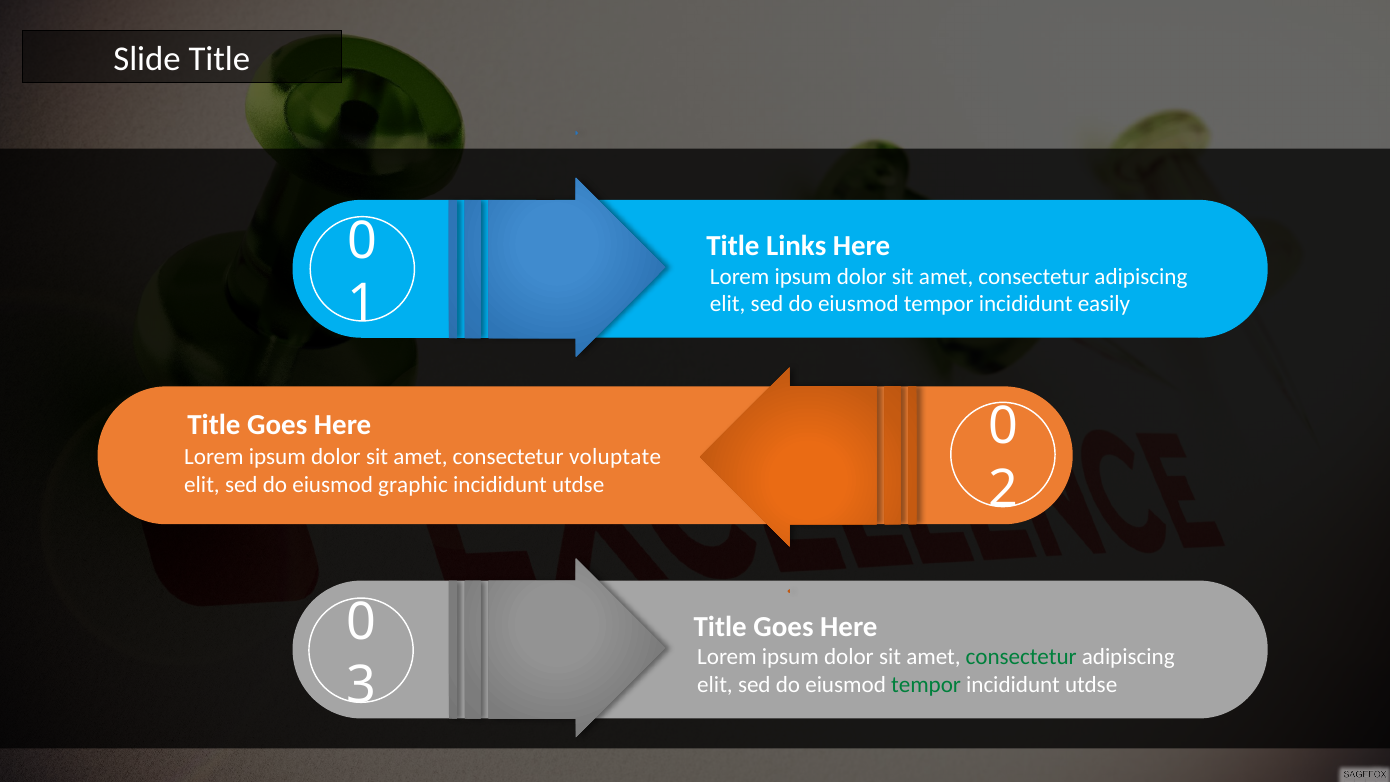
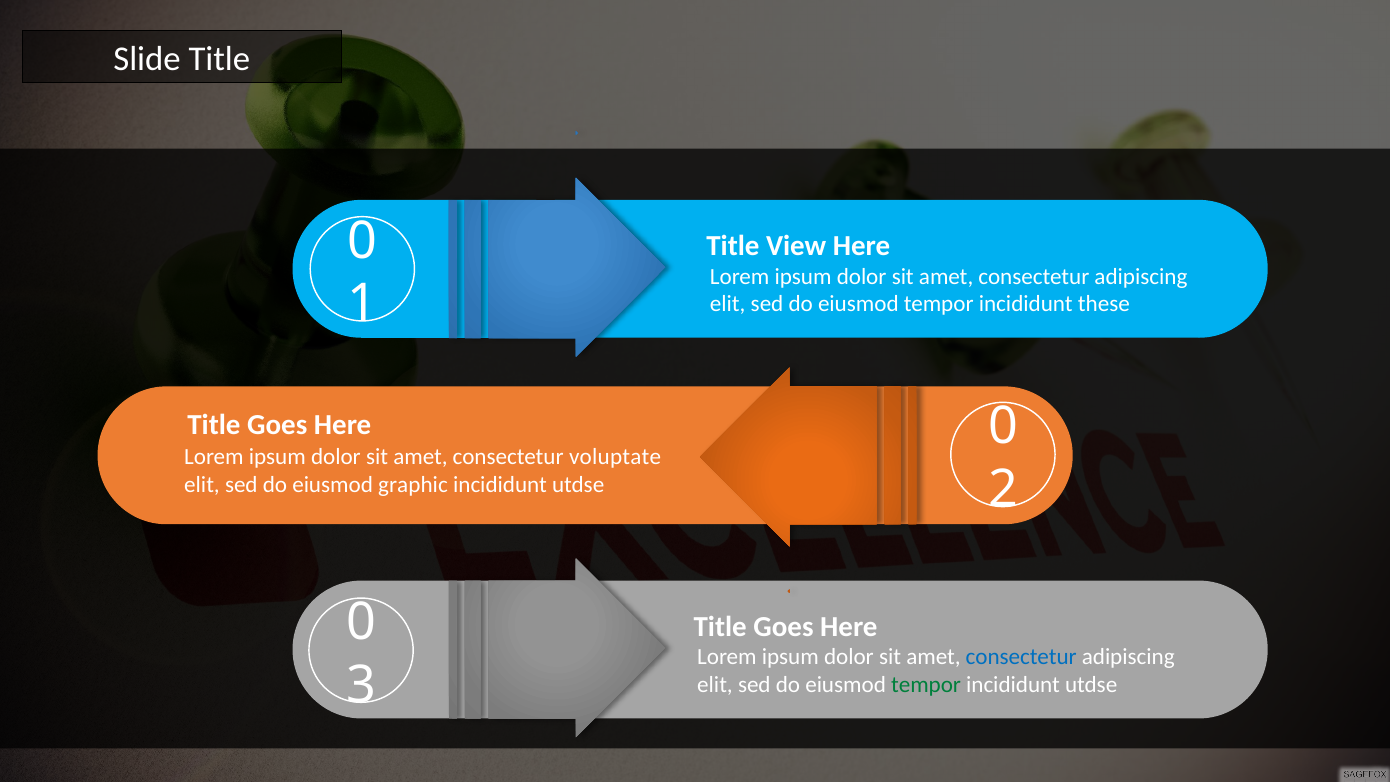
Links: Links -> View
easily: easily -> these
consectetur at (1021, 657) colour: green -> blue
